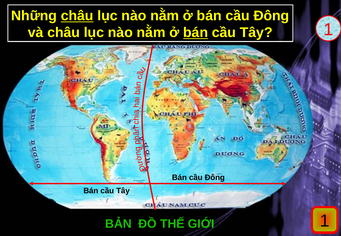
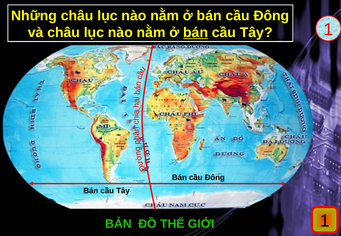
châu at (77, 16) underline: present -> none
